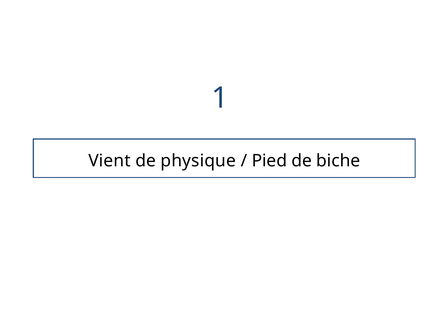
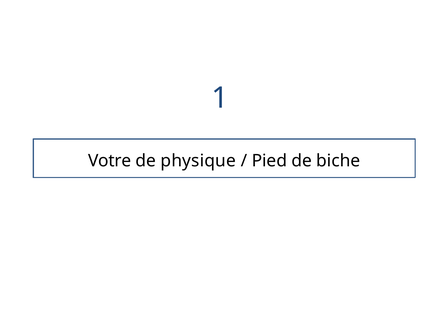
Vient: Vient -> Votre
